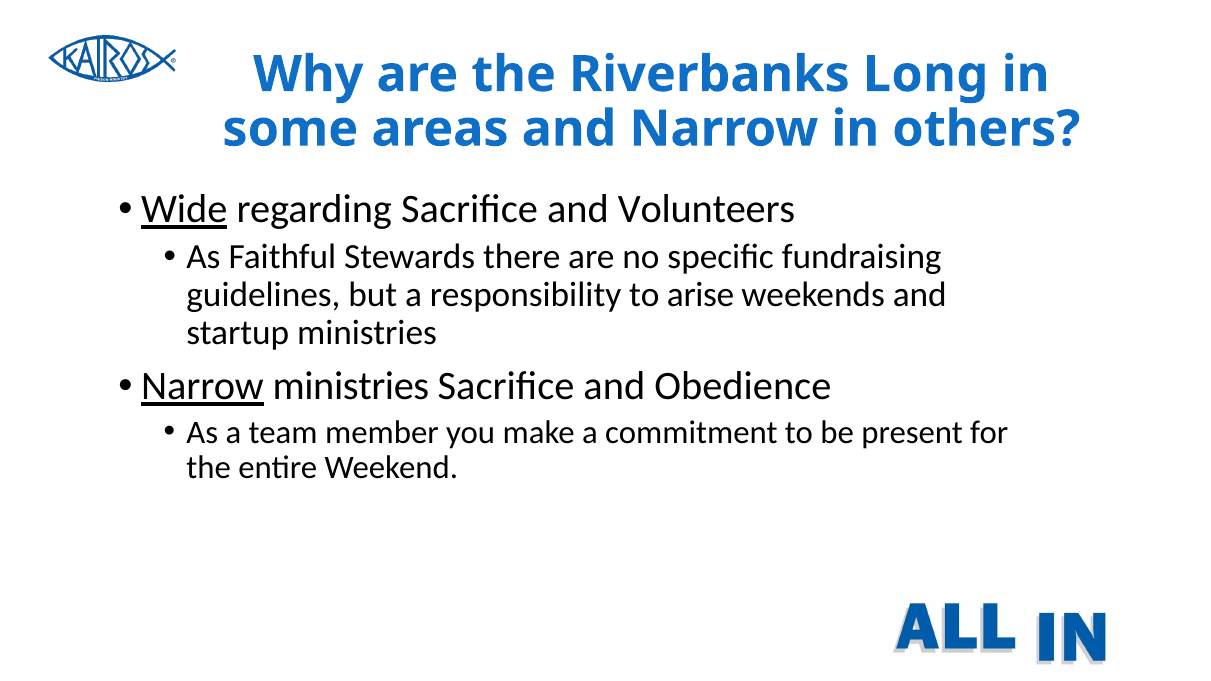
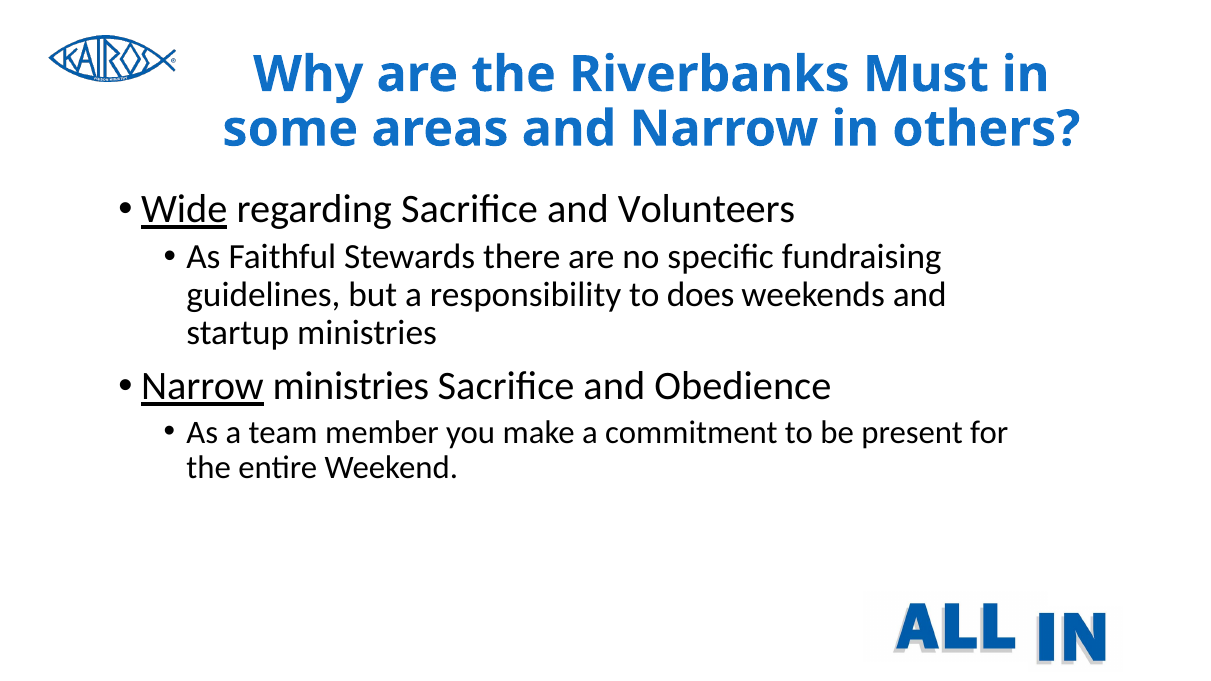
Long: Long -> Must
arise: arise -> does
